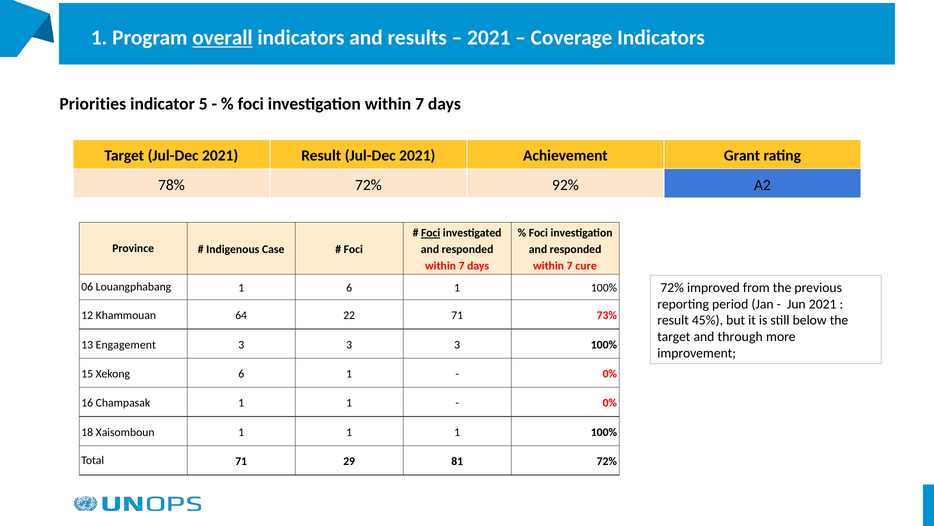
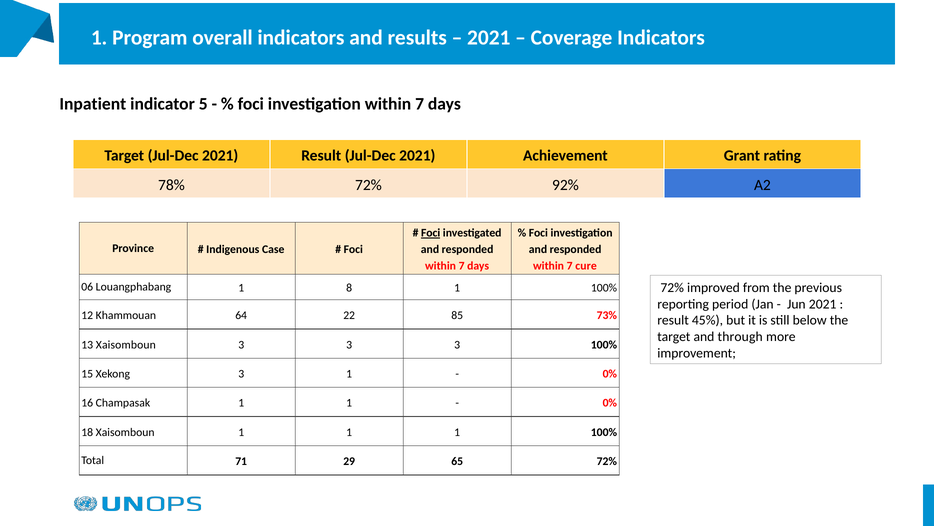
overall underline: present -> none
Priorities: Priorities -> Inpatient
1 6: 6 -> 8
22 71: 71 -> 85
13 Engagement: Engagement -> Xaisomboun
Xekong 6: 6 -> 3
81: 81 -> 65
